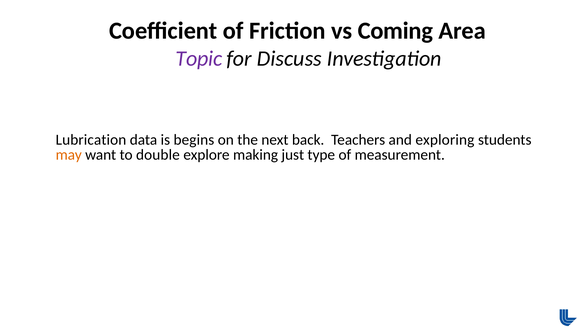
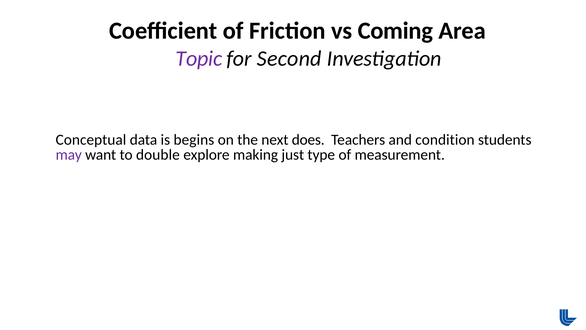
Discuss: Discuss -> Second
Lubrication: Lubrication -> Conceptual
back: back -> does
exploring: exploring -> condition
may colour: orange -> purple
